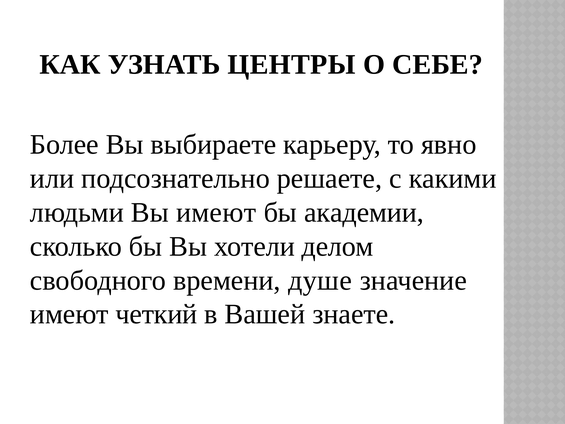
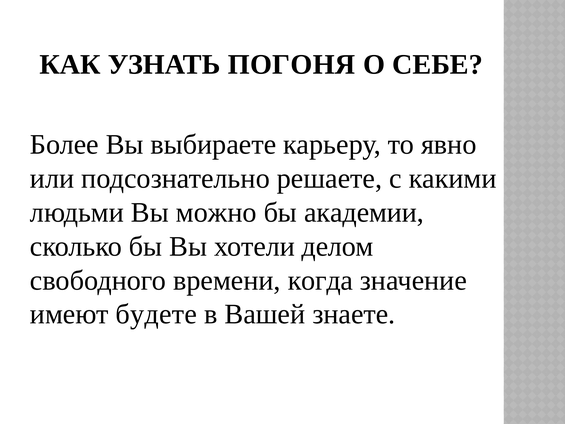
ЦЕНТРЫ: ЦЕНТРЫ -> ПОГОНЯ
Вы имеют: имеют -> можно
душе: душе -> когда
четкий: четкий -> будете
